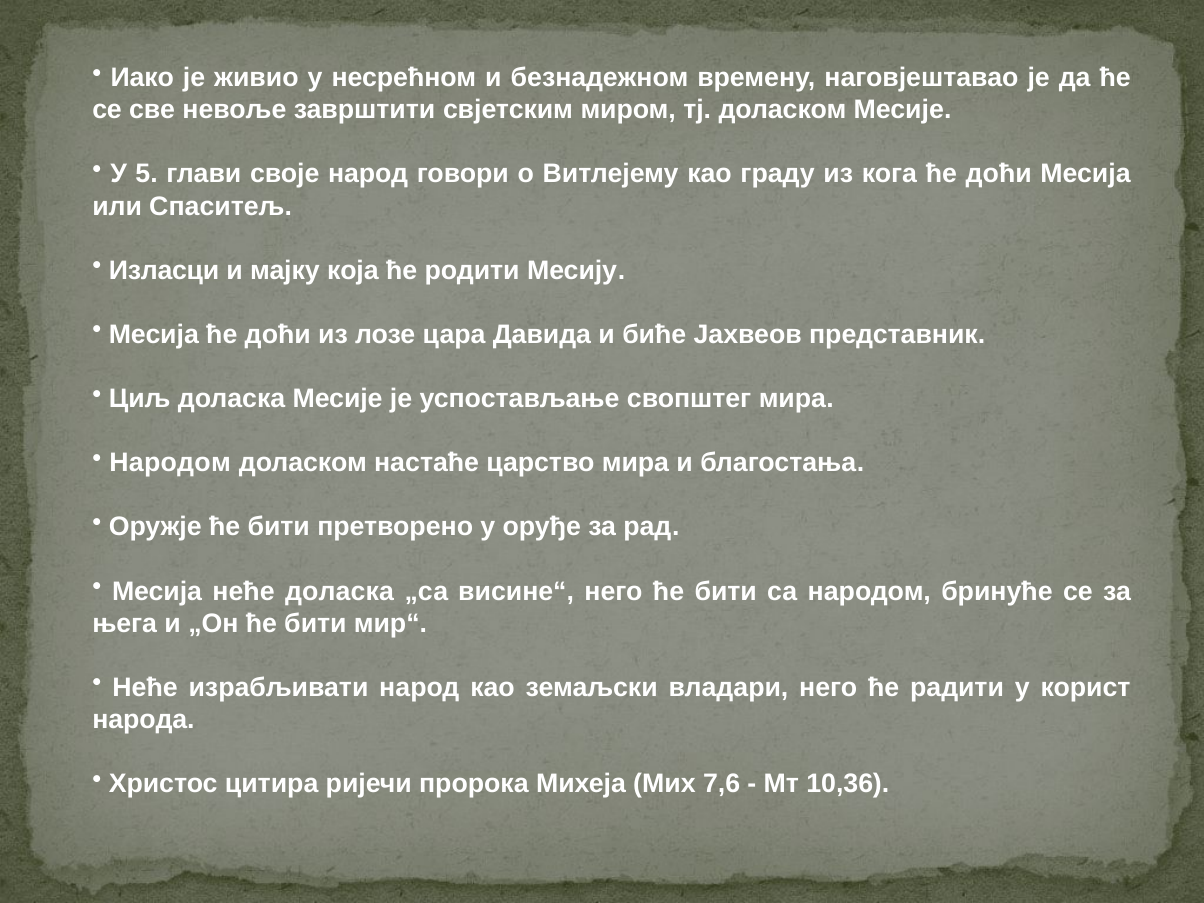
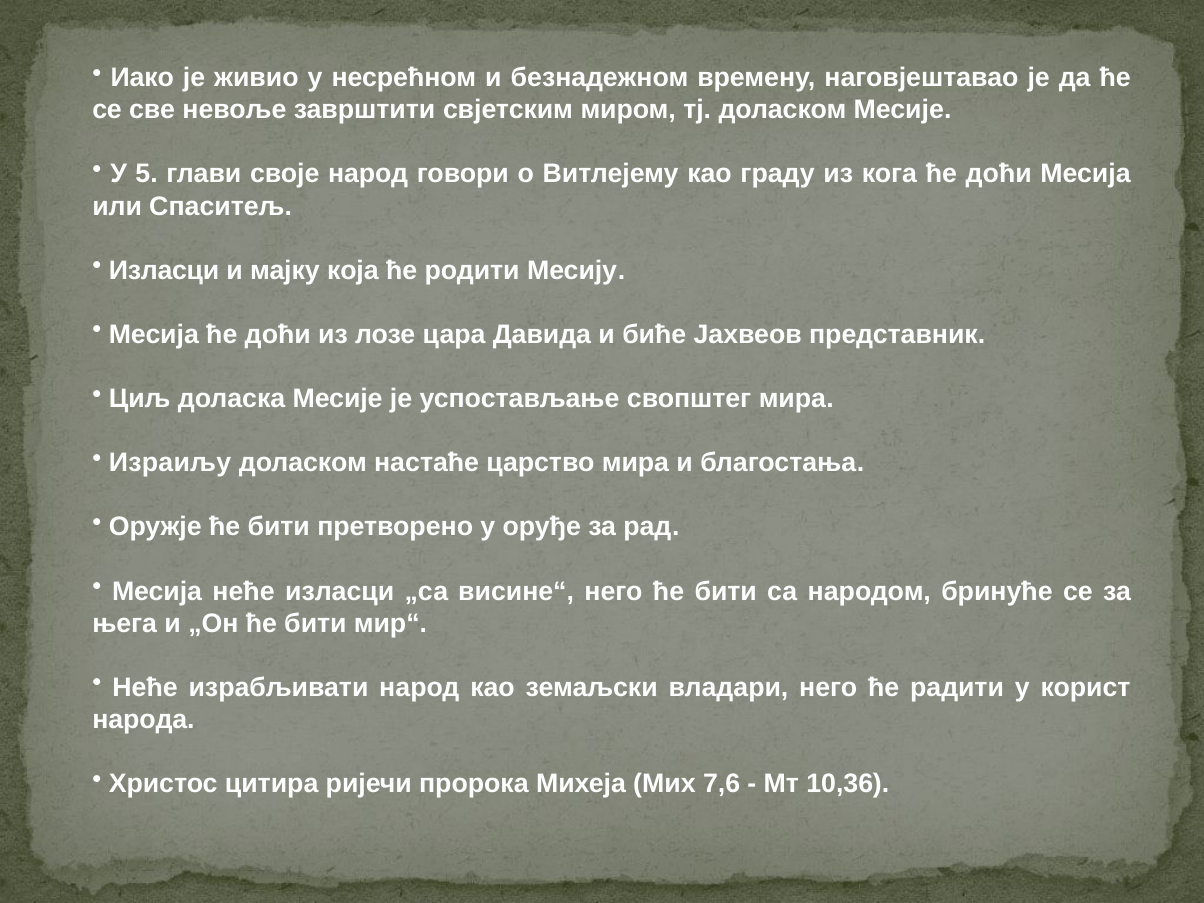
Народом at (170, 463): Народом -> Израиљу
неће доласка: доласка -> изласци
